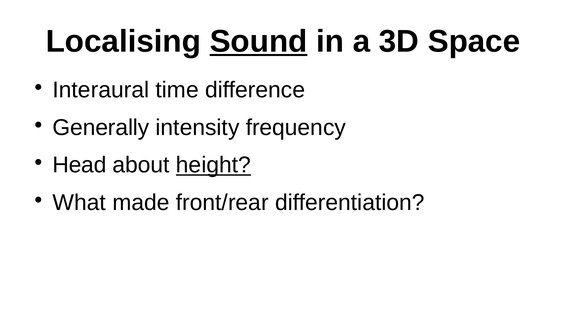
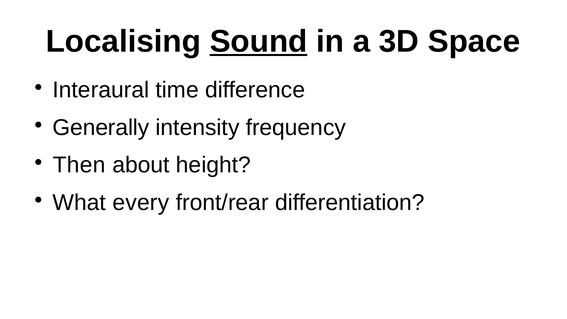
Head: Head -> Then
height underline: present -> none
made: made -> every
